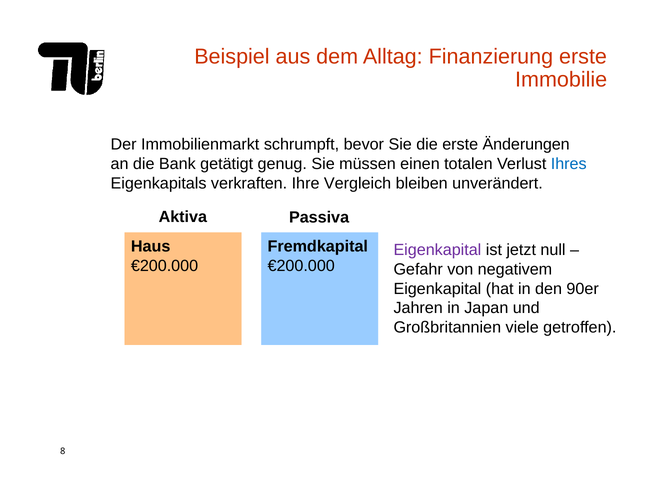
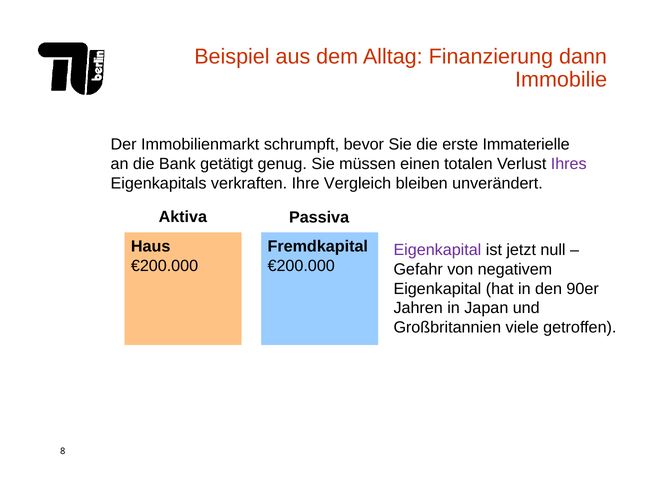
Finanzierung erste: erste -> dann
Änderungen: Änderungen -> Immaterielle
Ihres colour: blue -> purple
